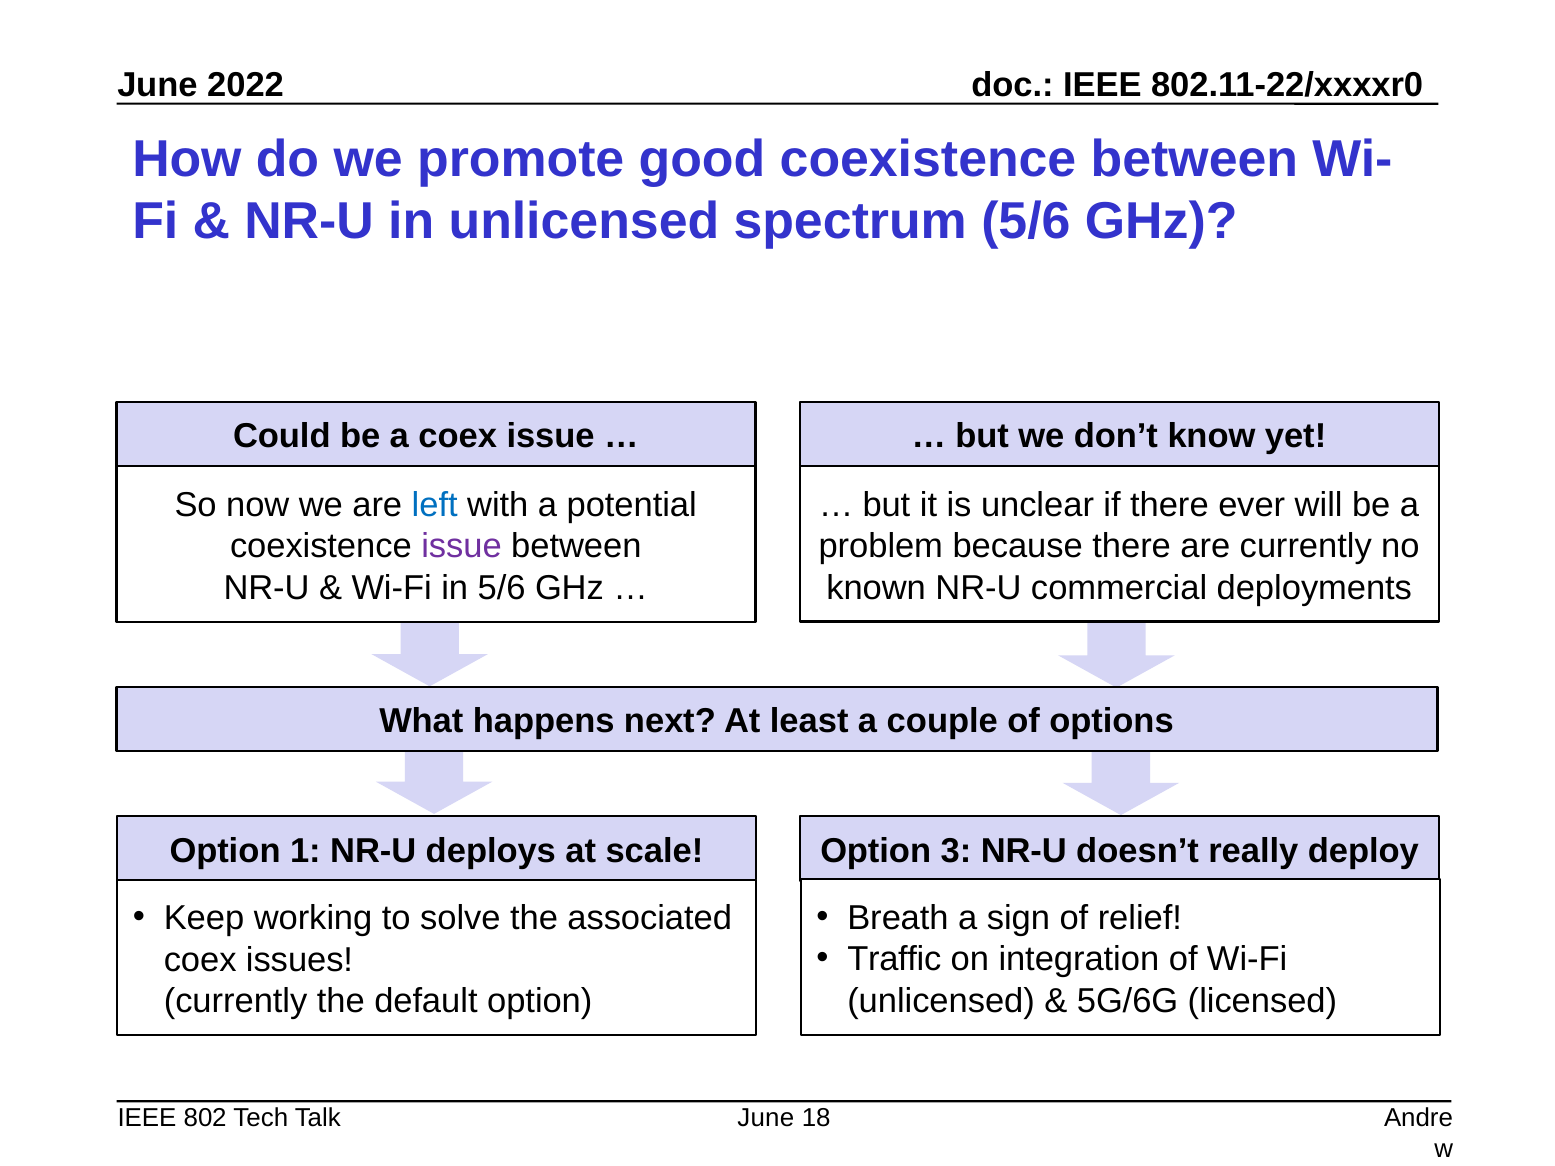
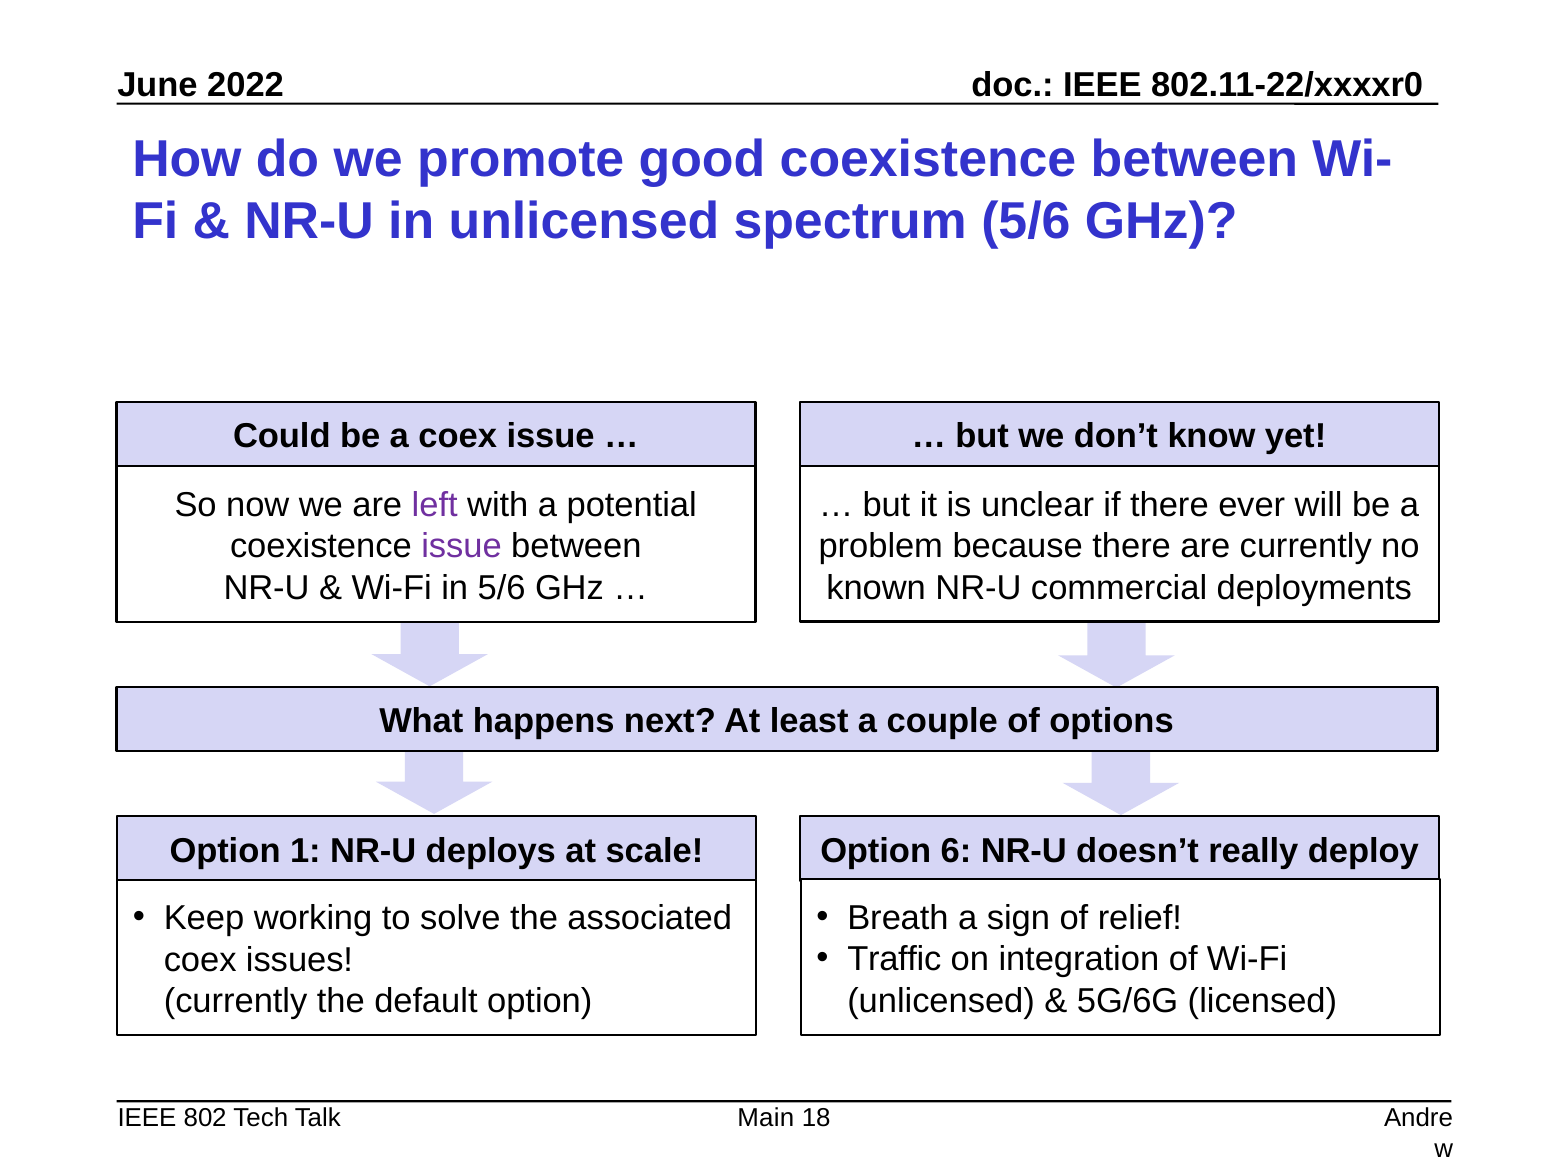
left colour: blue -> purple
3: 3 -> 6
June at (766, 1119): June -> Main
